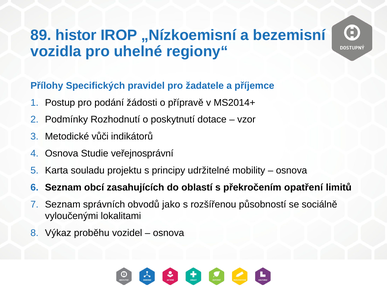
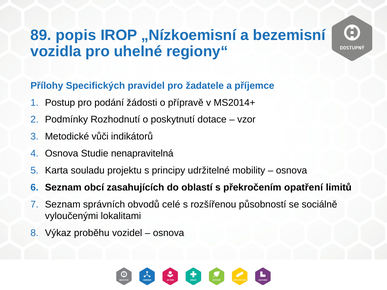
histor: histor -> popis
veřejnosprávní: veřejnosprávní -> nenapravitelná
jako: jako -> celé
